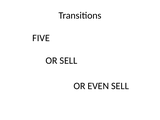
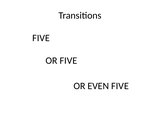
OR SELL: SELL -> FIVE
EVEN SELL: SELL -> FIVE
